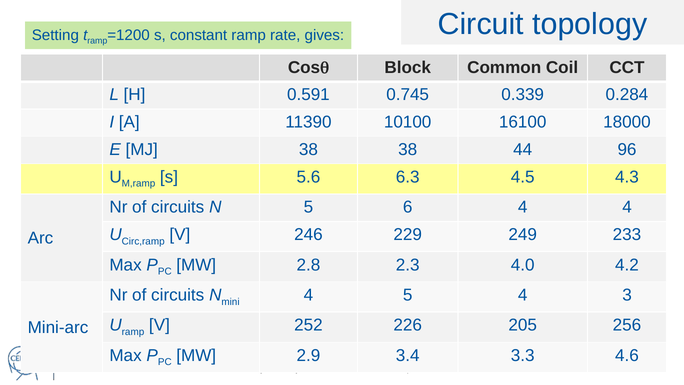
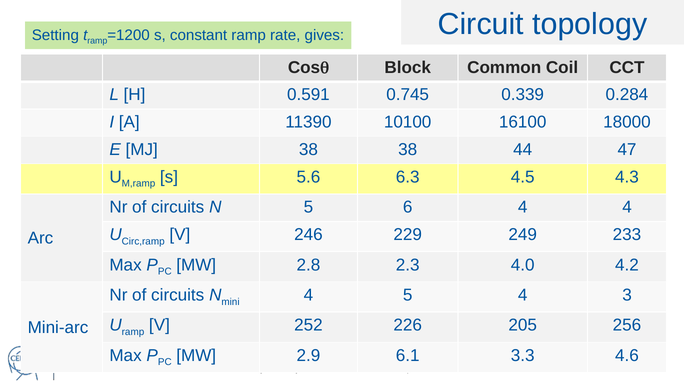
96: 96 -> 47
3.4: 3.4 -> 6.1
